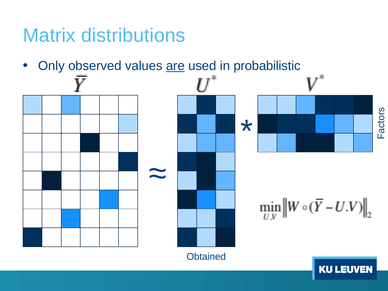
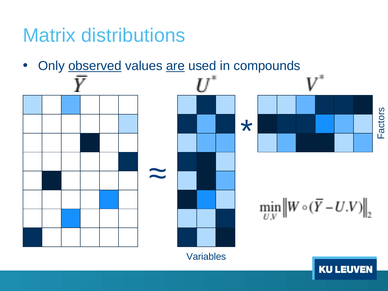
observed underline: none -> present
probabilistic: probabilistic -> compounds
Obtained: Obtained -> Variables
